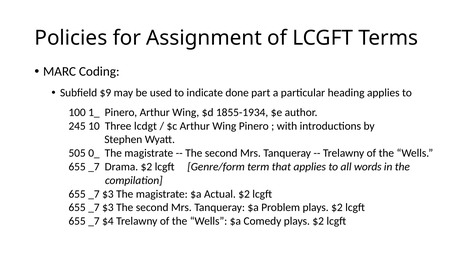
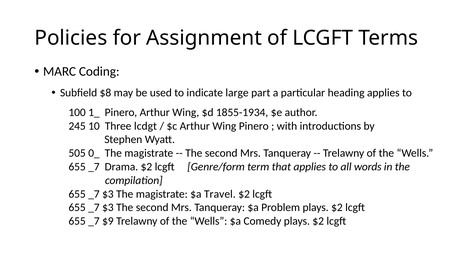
$9: $9 -> $8
done: done -> large
Actual: Actual -> Travel
$4: $4 -> $9
